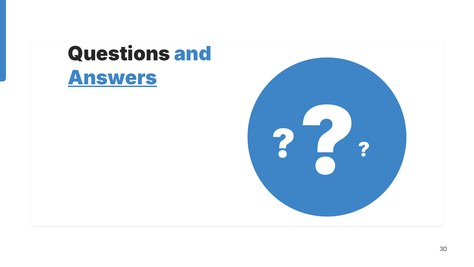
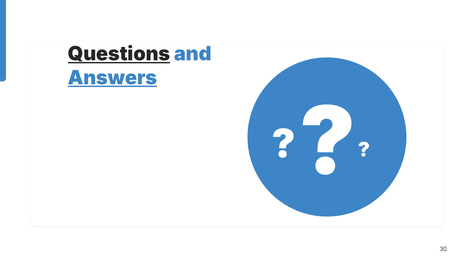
Questions underline: none -> present
